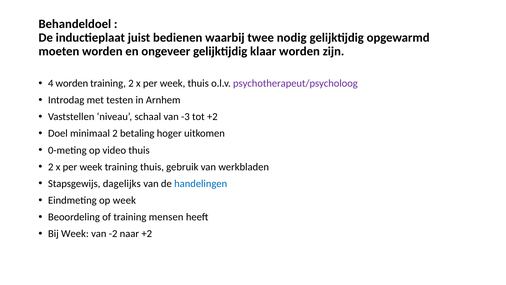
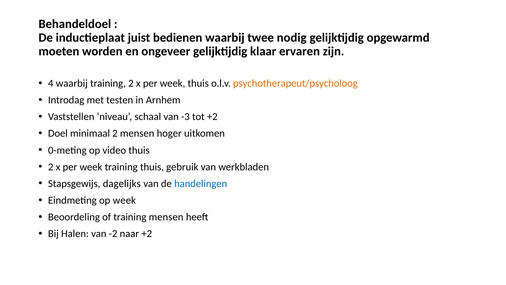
klaar worden: worden -> ervaren
4 worden: worden -> waarbij
psychotherapeut/psycholoog colour: purple -> orange
2 betaling: betaling -> mensen
Bij Week: Week -> Halen
